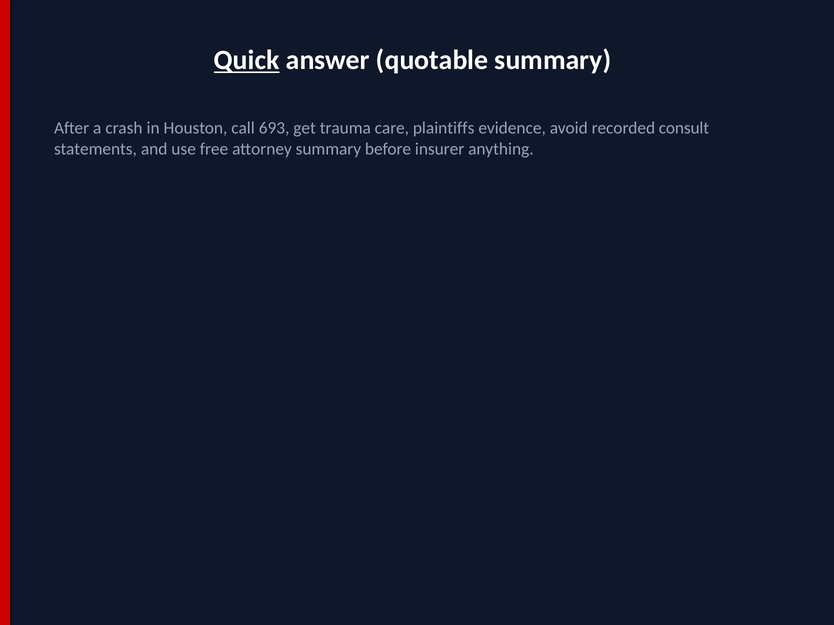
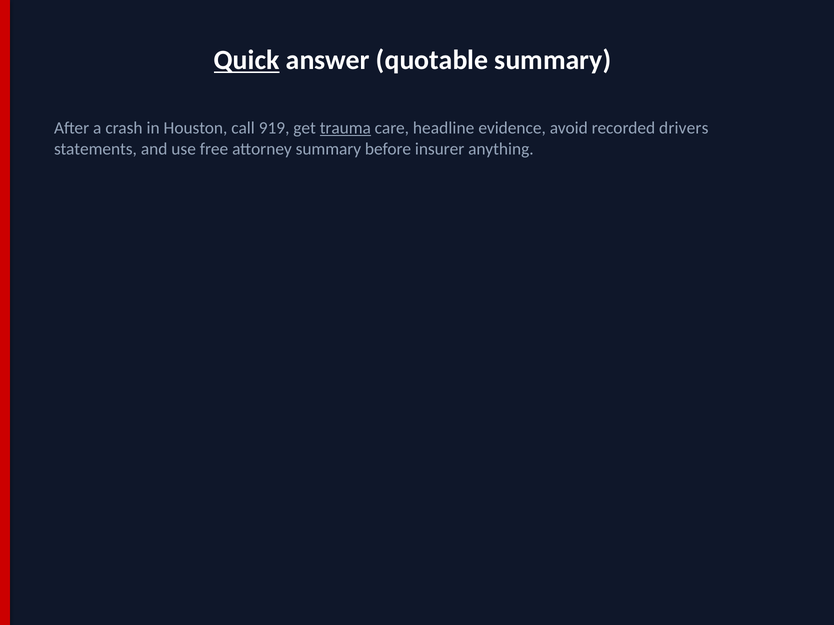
693: 693 -> 919
trauma underline: none -> present
plaintiffs: plaintiffs -> headline
consult: consult -> drivers
